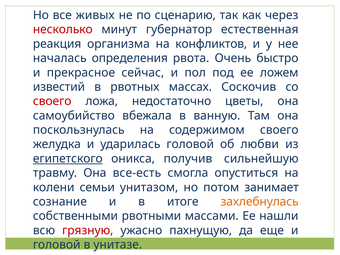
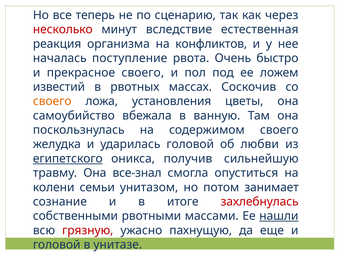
живых: живых -> теперь
губернатор: губернатор -> вследствие
определения: определения -> поступление
прекрасное сейчас: сейчас -> своего
своего at (52, 101) colour: red -> orange
недостаточно: недостаточно -> установления
все-есть: все-есть -> все-знал
захлебнулась colour: orange -> red
нашли underline: none -> present
